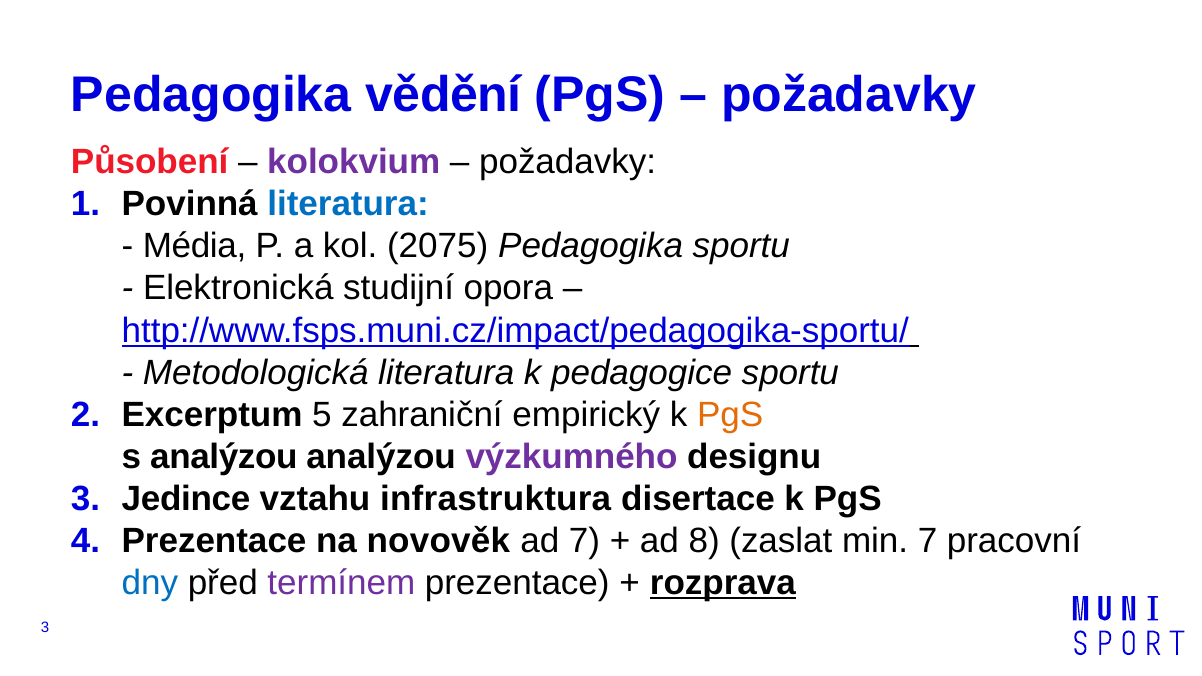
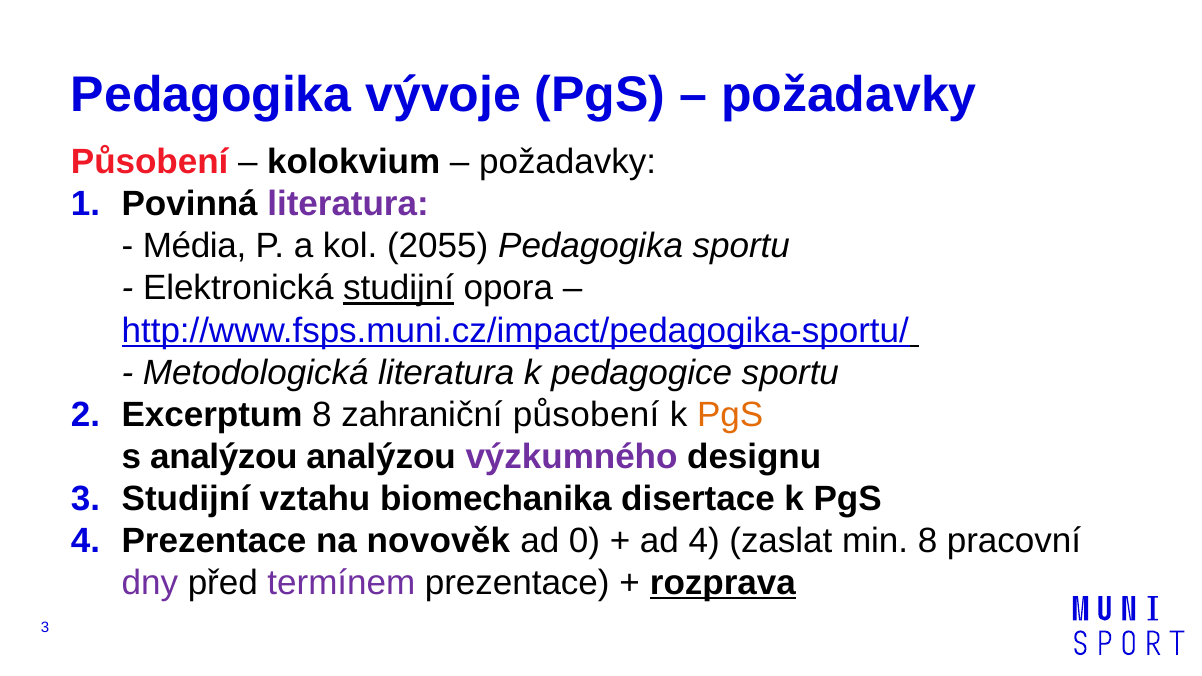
vědění: vědění -> vývoje
kolokvium colour: purple -> black
literatura at (348, 204) colour: blue -> purple
2075: 2075 -> 2055
studijní at (399, 288) underline: none -> present
Excerptum 5: 5 -> 8
zahraniční empirický: empirický -> působení
3 Jedince: Jedince -> Studijní
infrastruktura: infrastruktura -> biomechanika
ad 7: 7 -> 0
ad 8: 8 -> 4
min 7: 7 -> 8
dny colour: blue -> purple
